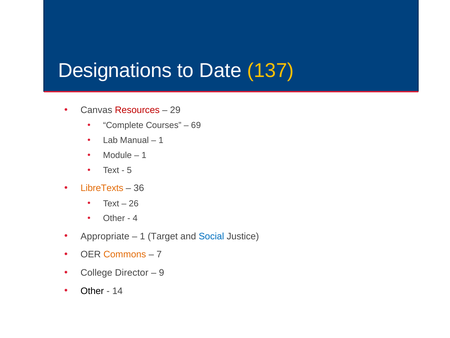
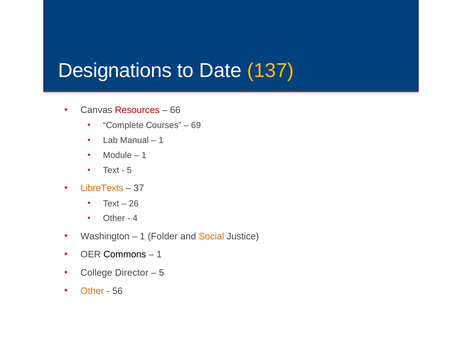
29: 29 -> 66
36: 36 -> 37
Appropriate: Appropriate -> Washington
Target: Target -> Folder
Social colour: blue -> orange
Commons colour: orange -> black
7 at (159, 254): 7 -> 1
9 at (162, 272): 9 -> 5
Other at (92, 291) colour: black -> orange
14: 14 -> 56
